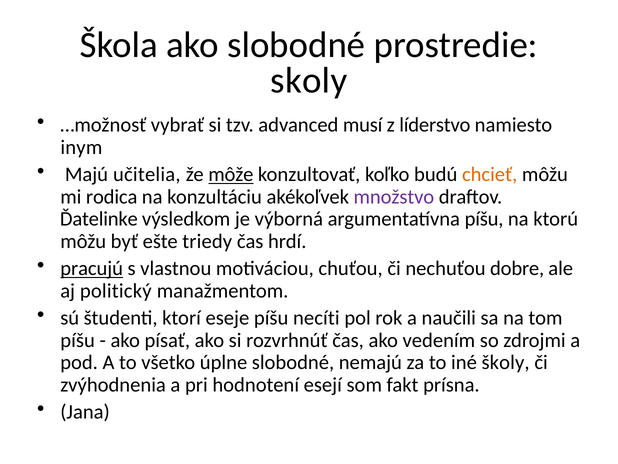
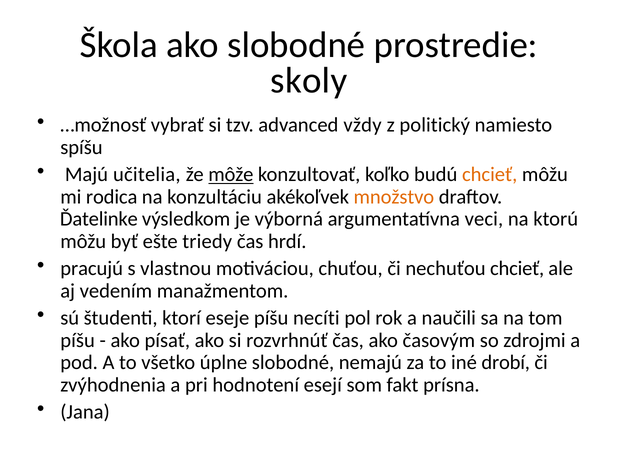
musí: musí -> vždy
líderstvo: líderstvo -> politický
inym: inym -> spíšu
množstvo colour: purple -> orange
argumentatívna píšu: píšu -> veci
pracujú underline: present -> none
nechuťou dobre: dobre -> chcieť
politický: politický -> vedením
vedením: vedením -> časovým
školy: školy -> drobí
